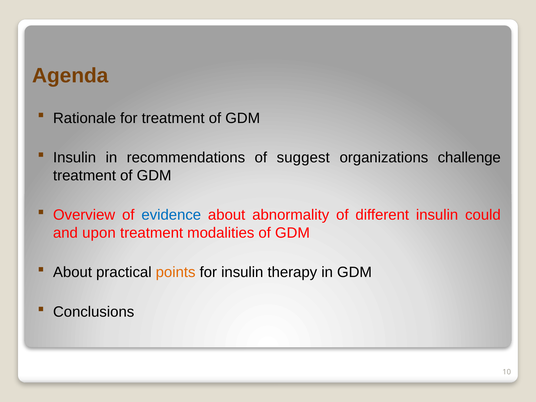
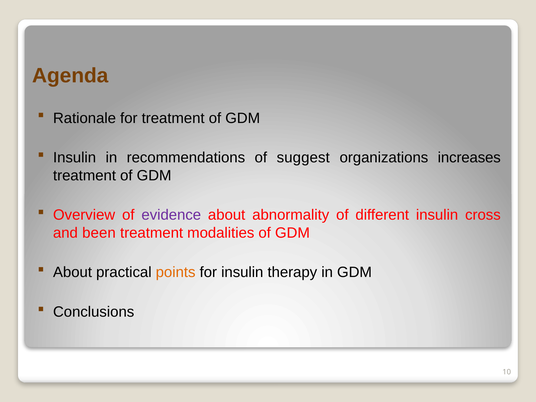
challenge: challenge -> increases
evidence colour: blue -> purple
could: could -> cross
upon: upon -> been
